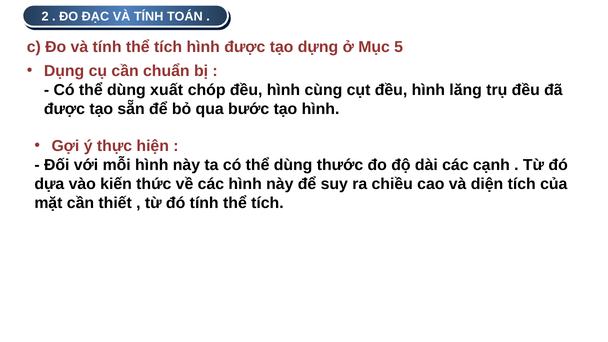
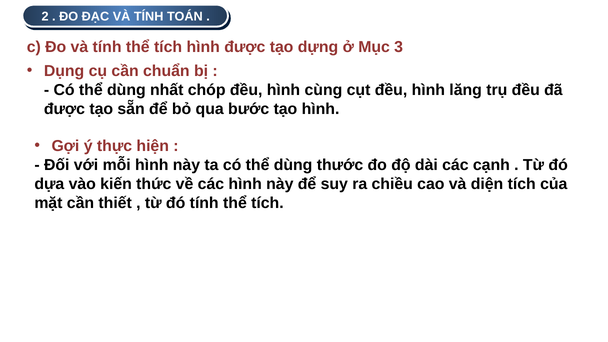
5: 5 -> 3
xuất: xuất -> nhất
